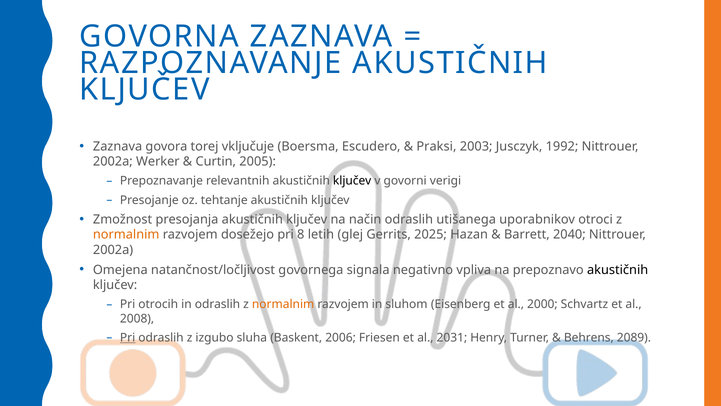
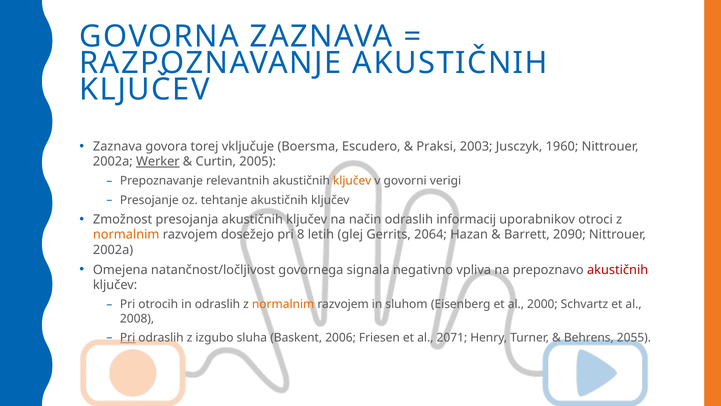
1992: 1992 -> 1960
Werker underline: none -> present
ključev at (352, 181) colour: black -> orange
utišanega: utišanega -> informacij
2025: 2025 -> 2064
2040: 2040 -> 2090
akustičnih at (618, 269) colour: black -> red
2031: 2031 -> 2071
2089: 2089 -> 2055
